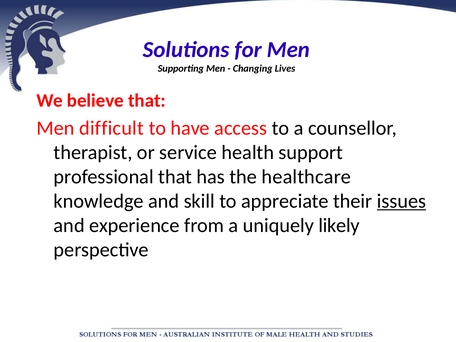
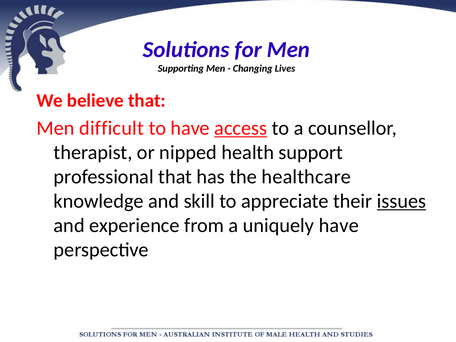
access underline: none -> present
service: service -> nipped
uniquely likely: likely -> have
